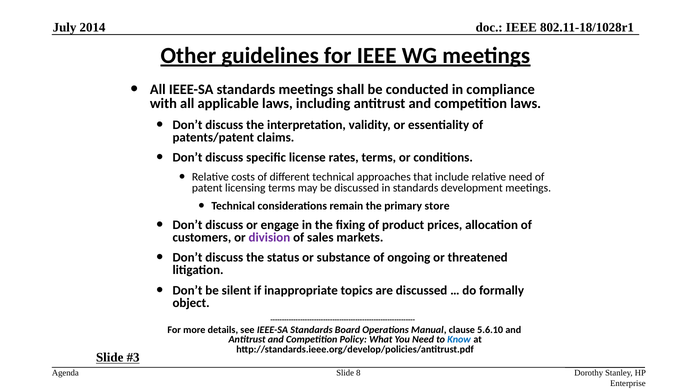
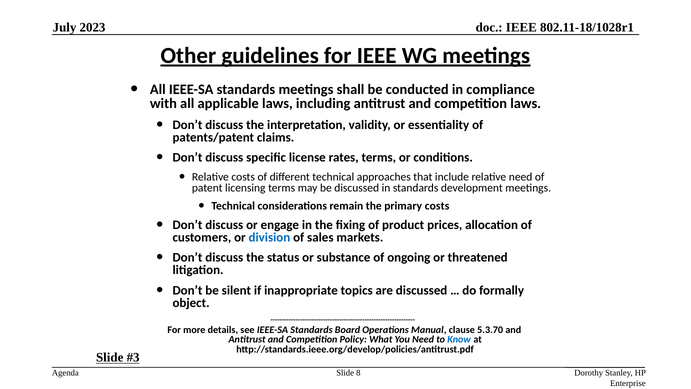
2014: 2014 -> 2023
primary store: store -> costs
division colour: purple -> blue
5.6.10: 5.6.10 -> 5.3.70
